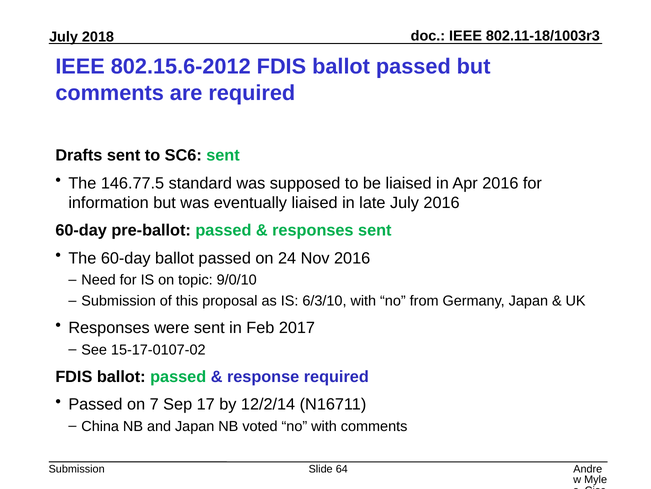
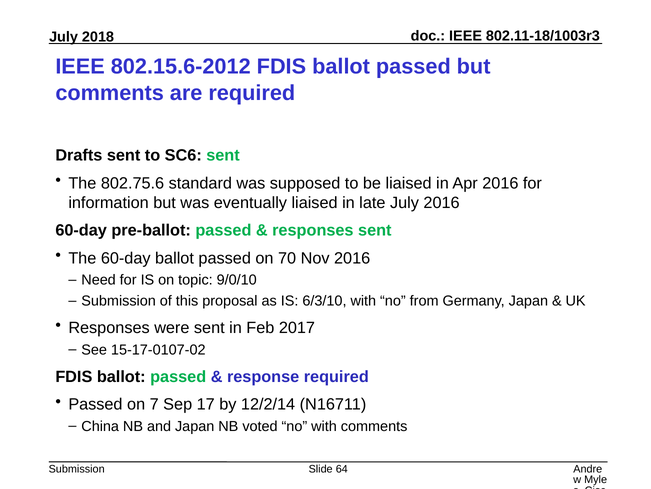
146.77.5: 146.77.5 -> 802.75.6
24: 24 -> 70
